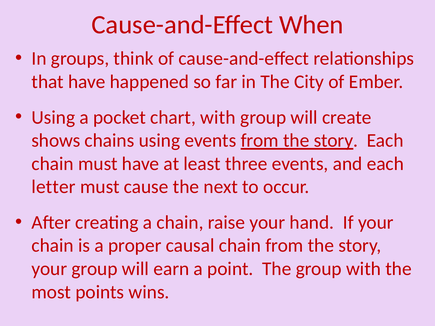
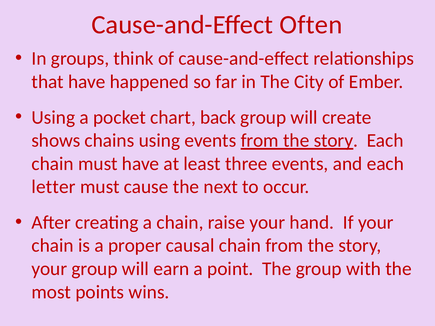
When: When -> Often
chart with: with -> back
